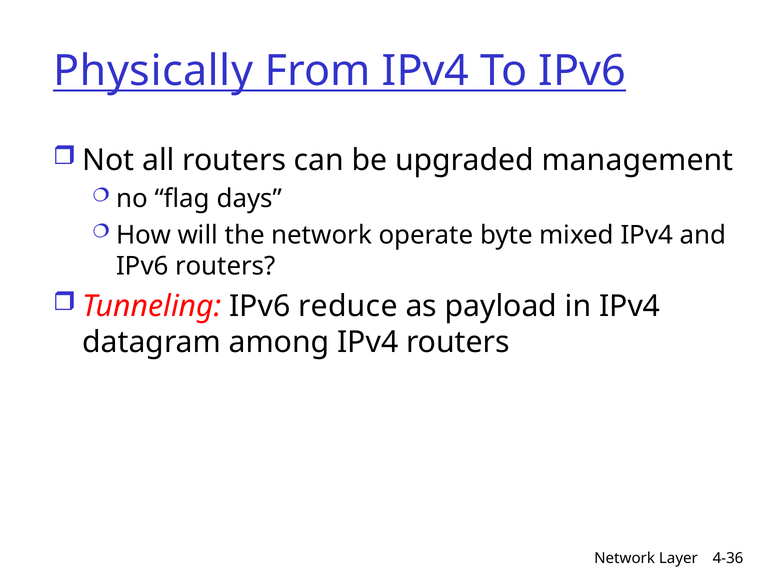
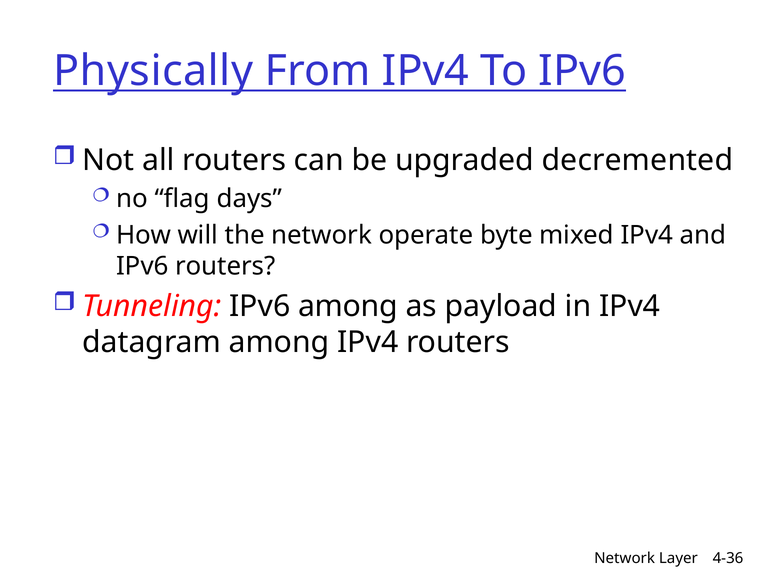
management: management -> decremented
IPv6 reduce: reduce -> among
